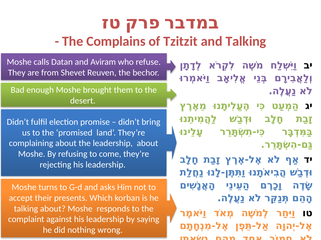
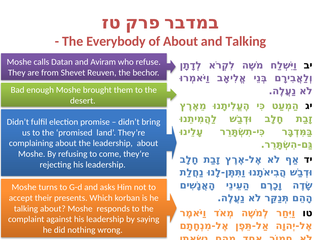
Complains: Complains -> Everybody
of Tzitzit: Tzitzit -> About
